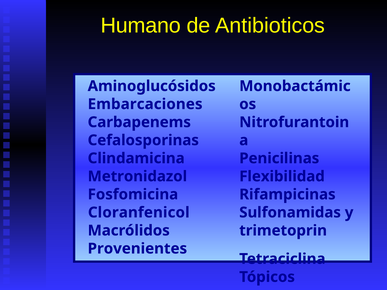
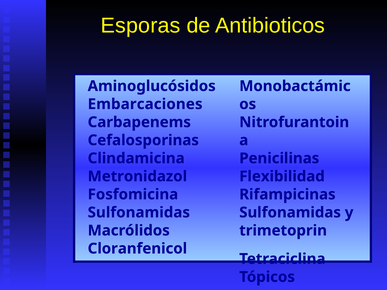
Humano: Humano -> Esporas
Cloranfenicol at (139, 213): Cloranfenicol -> Sulfonamidas
Provenientes: Provenientes -> Cloranfenicol
